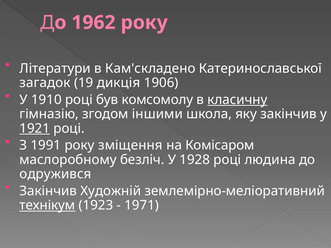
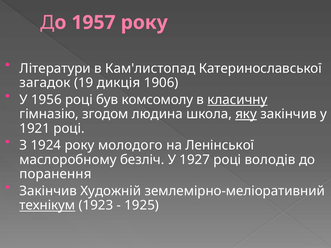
1962: 1962 -> 1957
Кам'складено: Кам'складено -> Кам'листопад
1910: 1910 -> 1956
іншими: іншими -> людина
яку underline: none -> present
1921 underline: present -> none
1991: 1991 -> 1924
зміщення: зміщення -> молодого
Комісаром: Комісаром -> Ленінської
1928: 1928 -> 1927
людина: людина -> володів
одружився: одружився -> поранення
1971: 1971 -> 1925
